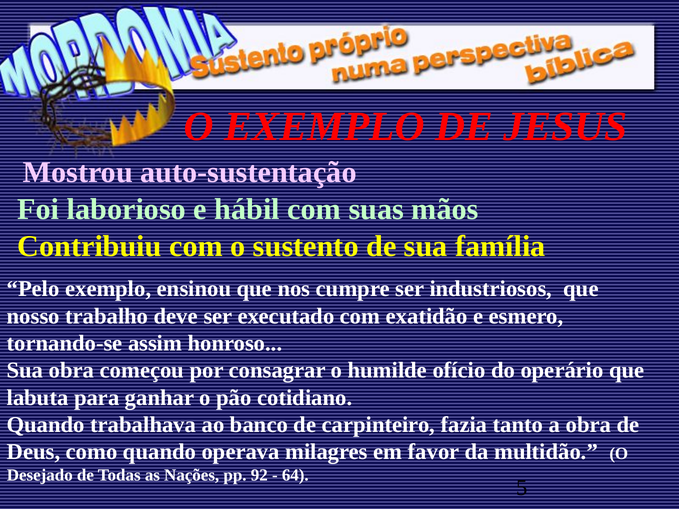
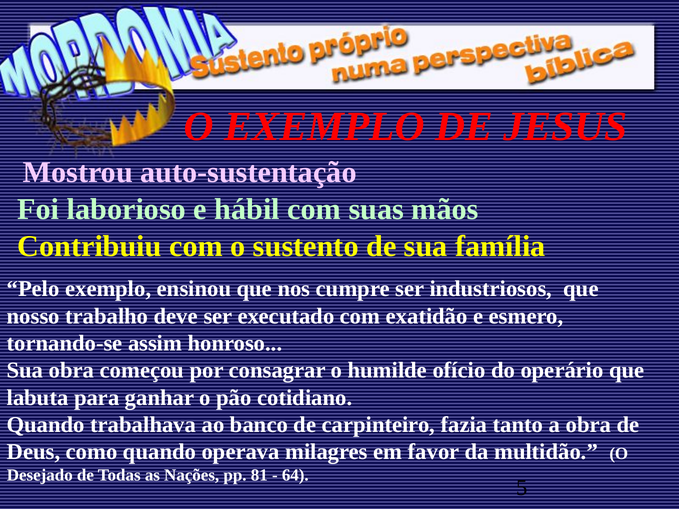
92: 92 -> 81
